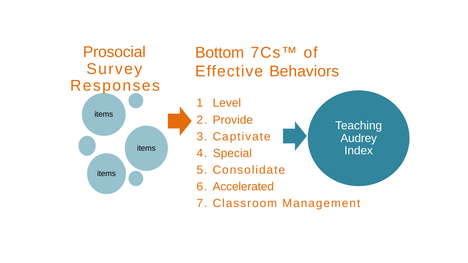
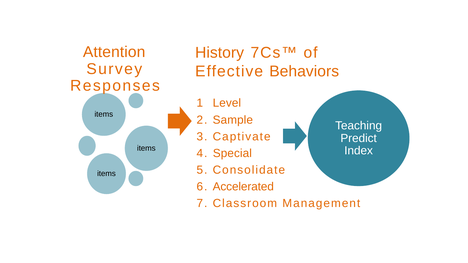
Prosocial: Prosocial -> Attention
Bottom: Bottom -> History
Provide: Provide -> Sample
Audrey: Audrey -> Predict
